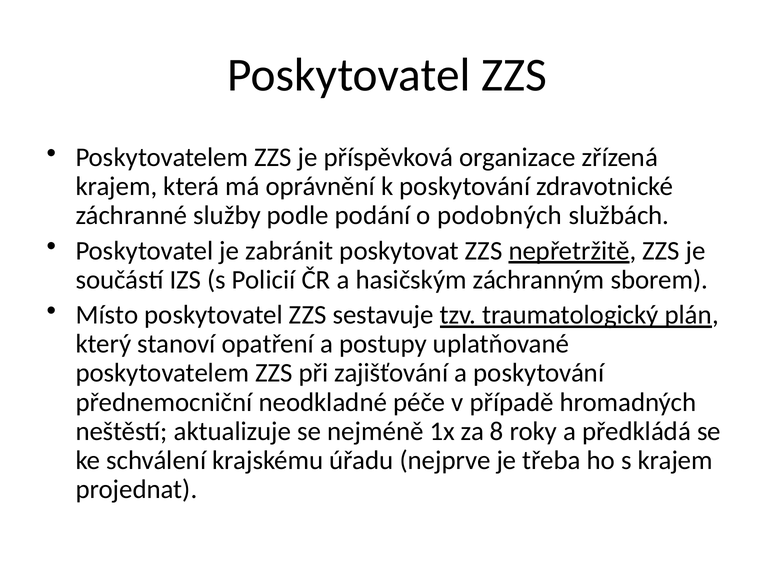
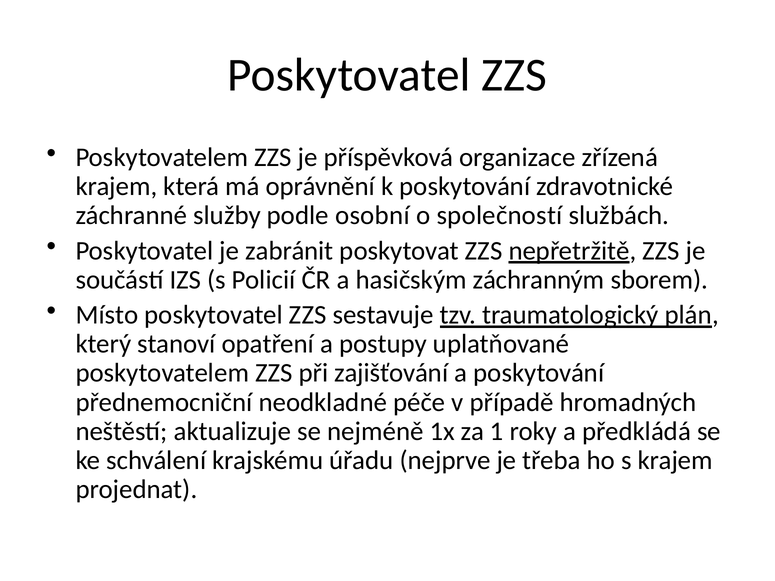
podání: podání -> osobní
podobných: podobných -> společností
8: 8 -> 1
